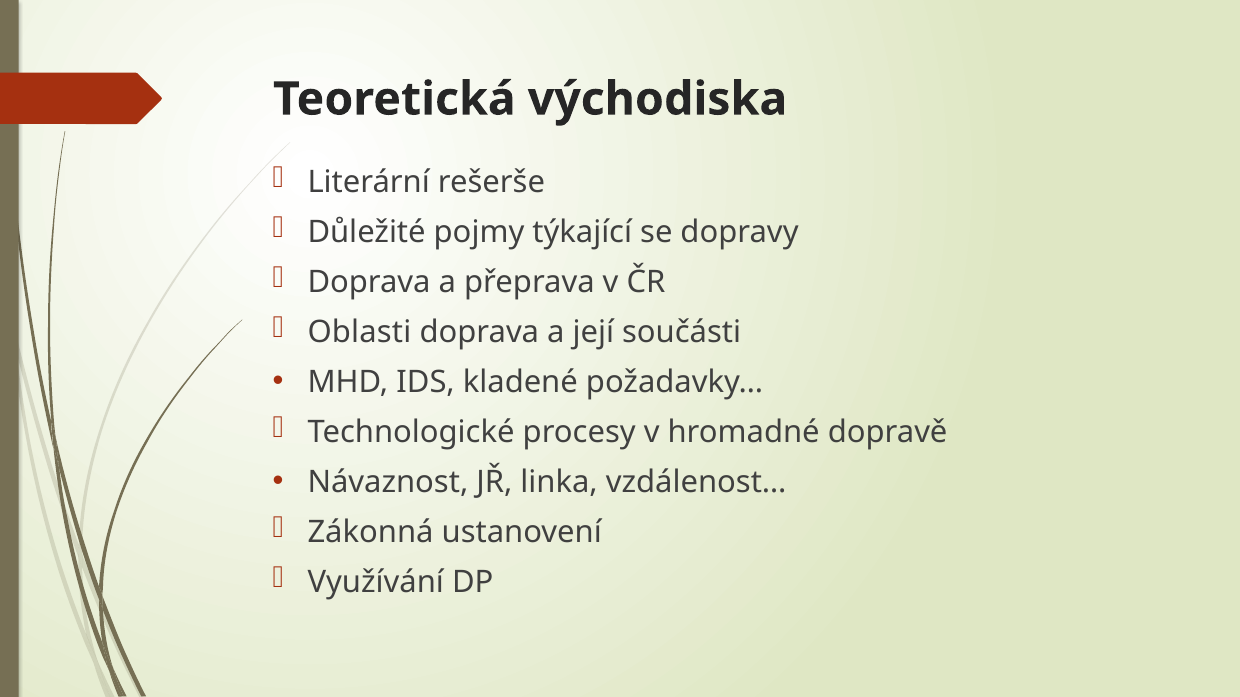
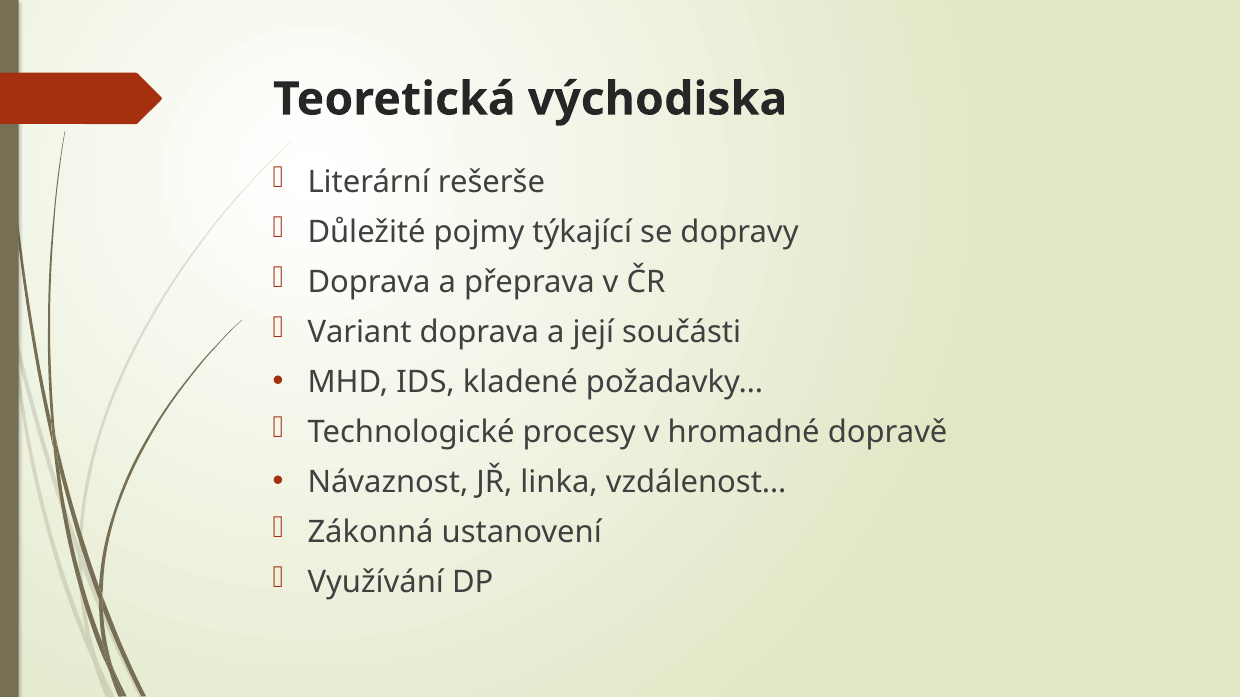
Oblasti: Oblasti -> Variant
